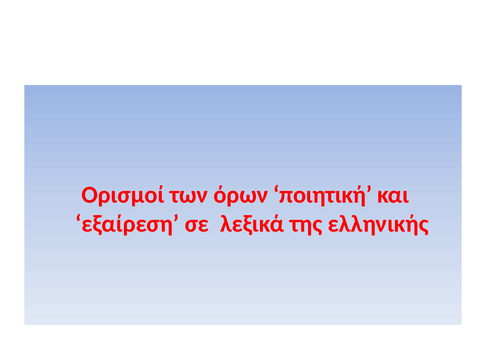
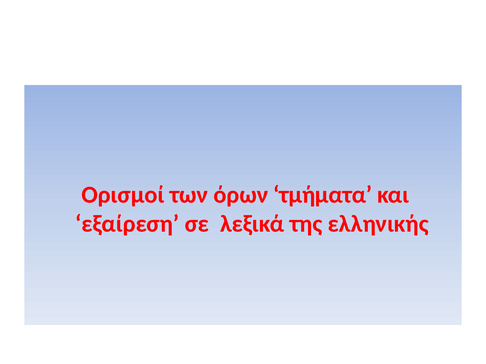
ποιητική: ποιητική -> τμήματα
